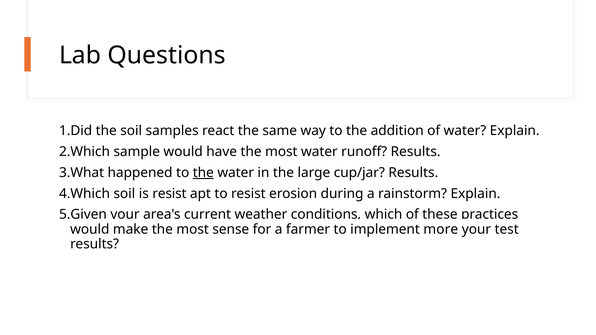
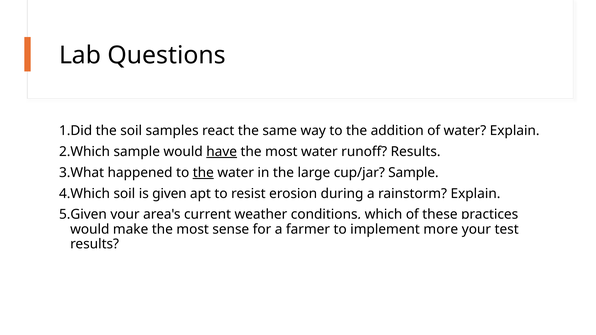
have underline: none -> present
cup/jar Results: Results -> Sample
is resist: resist -> given
